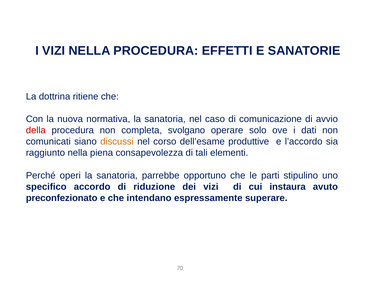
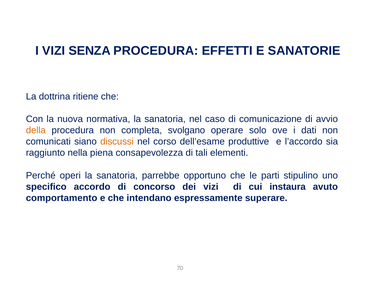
VIZI NELLA: NELLA -> SENZA
della colour: red -> orange
riduzione: riduzione -> concorso
preconfezionato: preconfezionato -> comportamento
